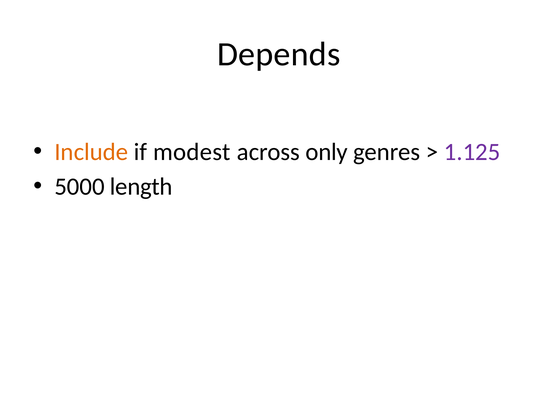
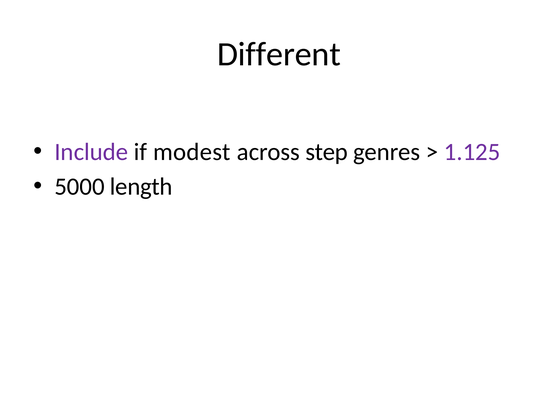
Depends: Depends -> Different
Include colour: orange -> purple
only: only -> step
